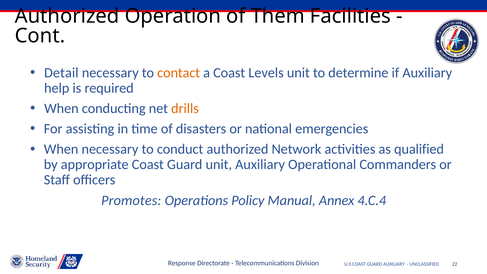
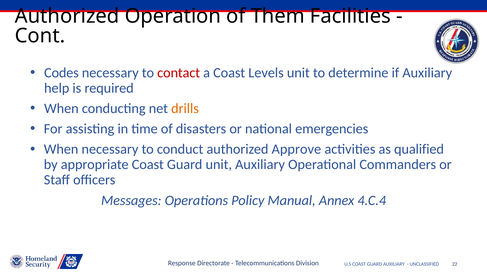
Detail: Detail -> Codes
contact colour: orange -> red
Network: Network -> Approve
Promotes: Promotes -> Messages
